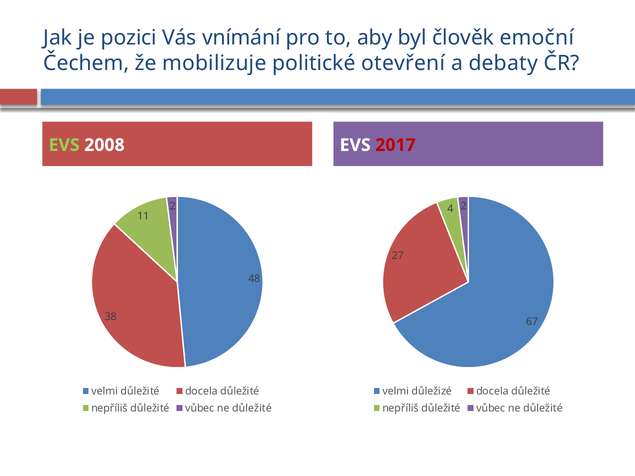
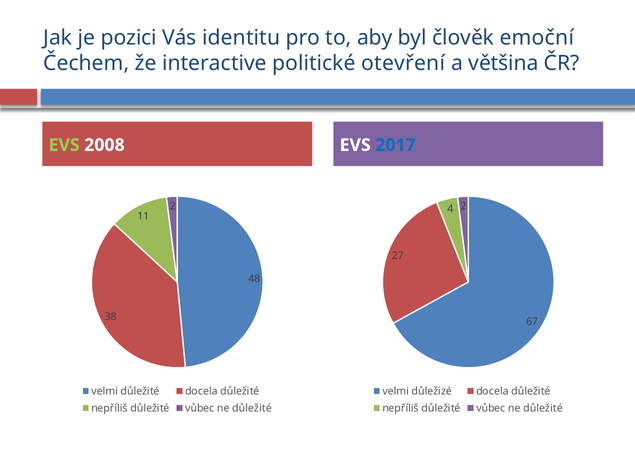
vnímání: vnímání -> identitu
mobilizuje: mobilizuje -> interactive
debaty: debaty -> většina
2017 colour: red -> blue
